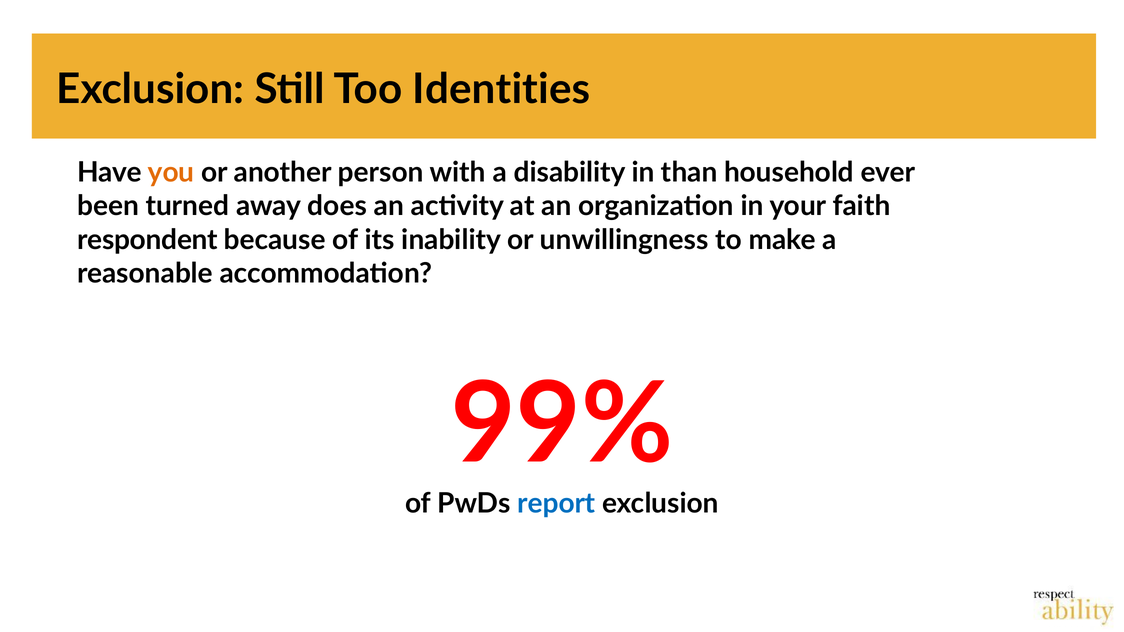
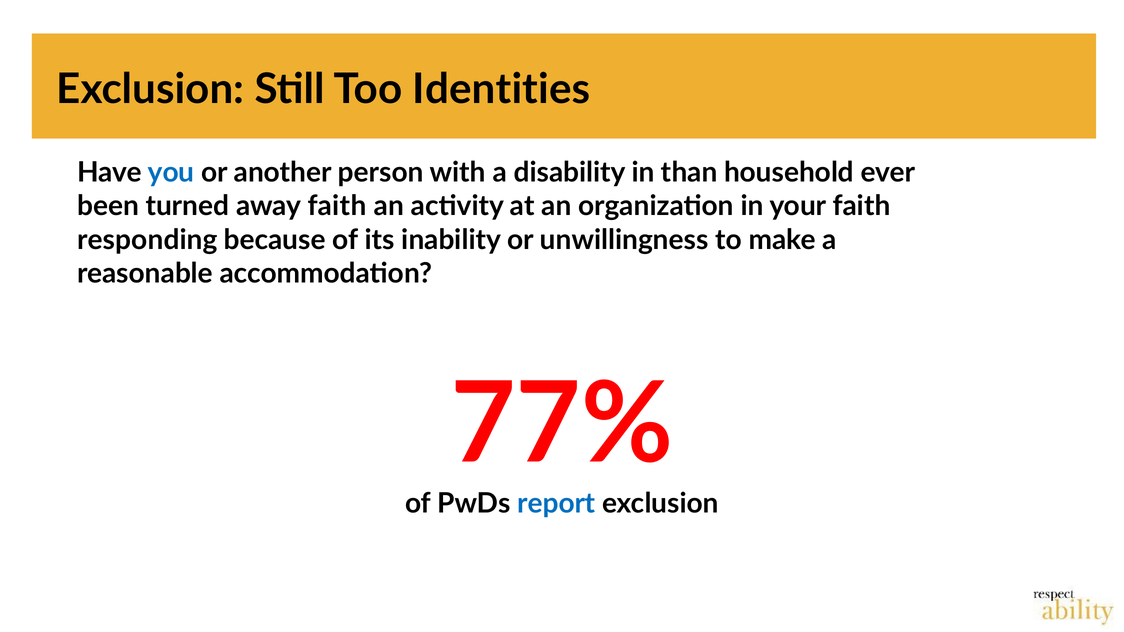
you colour: orange -> blue
away does: does -> faith
respondent: respondent -> responding
99%: 99% -> 77%
